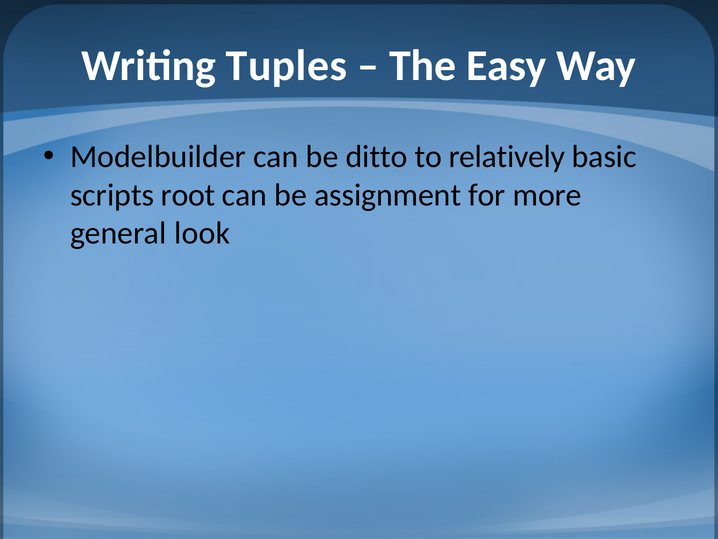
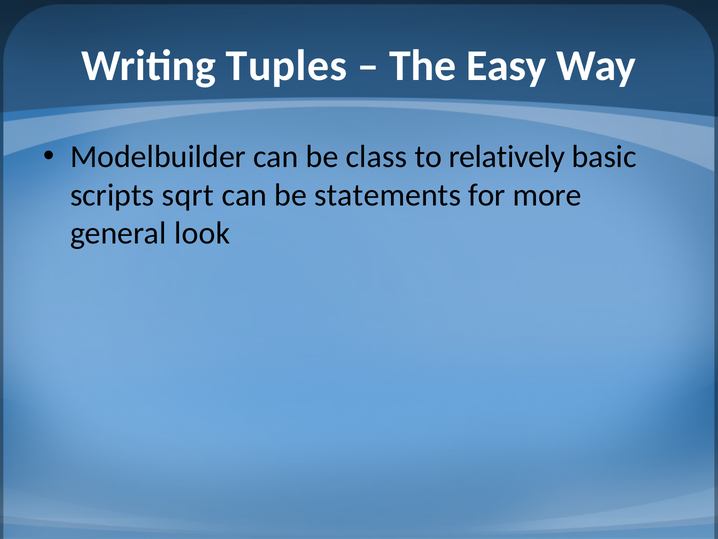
ditto: ditto -> class
root: root -> sqrt
assignment: assignment -> statements
